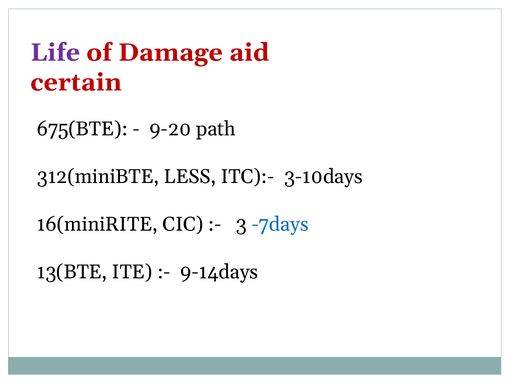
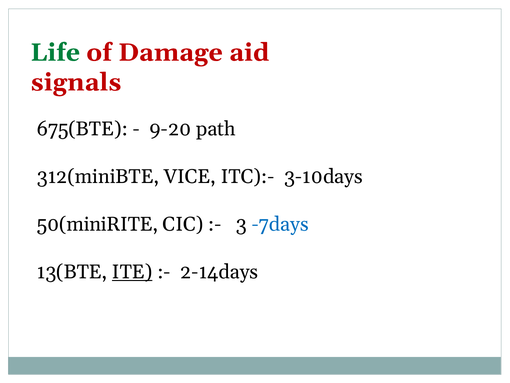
Life colour: purple -> green
certain: certain -> signals
LESS: LESS -> VICE
16(miniRITE: 16(miniRITE -> 50(miniRITE
ITE underline: none -> present
9-14days: 9-14days -> 2-14days
